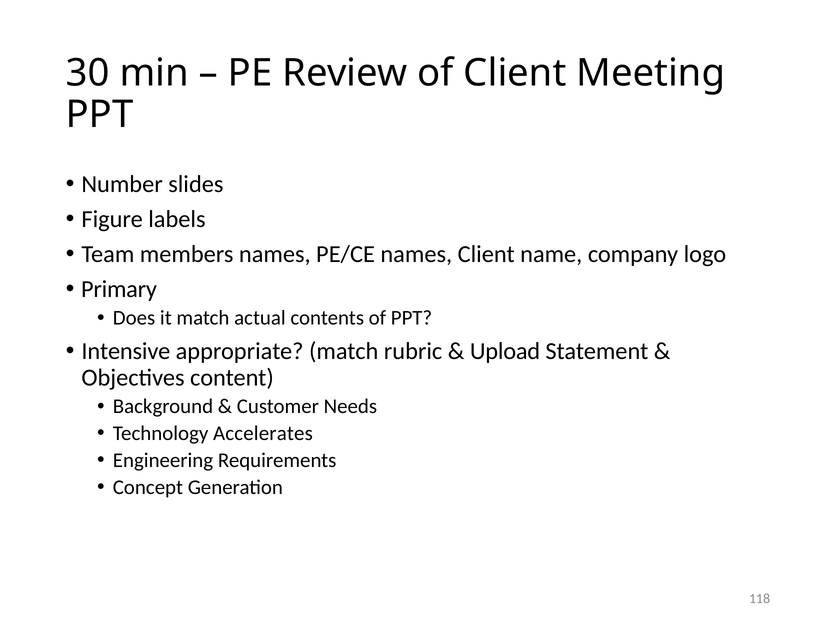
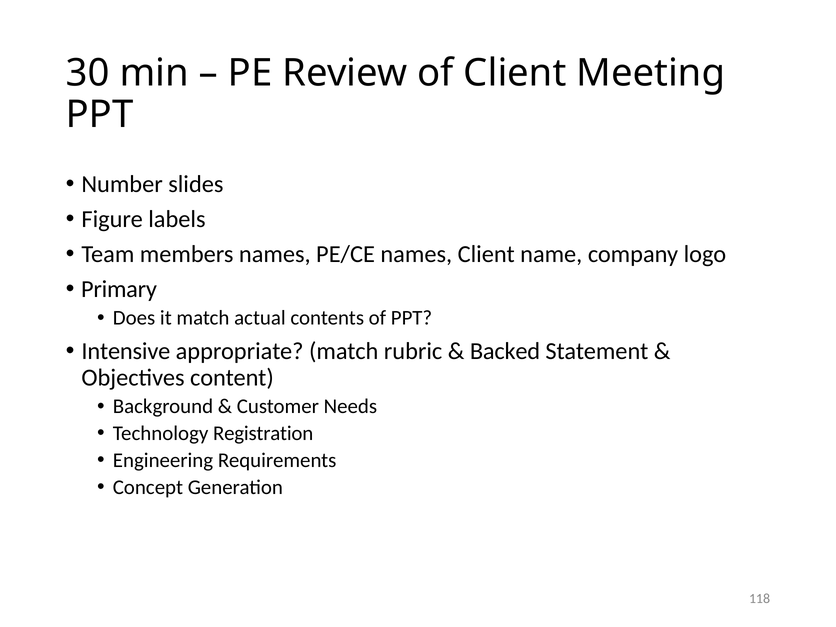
Upload: Upload -> Backed
Accelerates: Accelerates -> Registration
